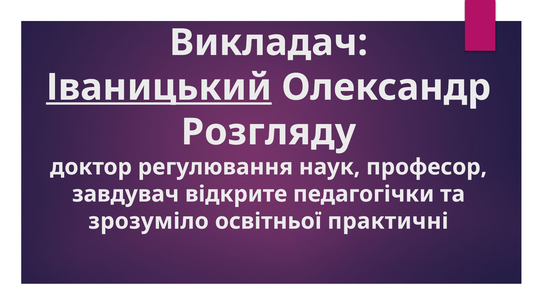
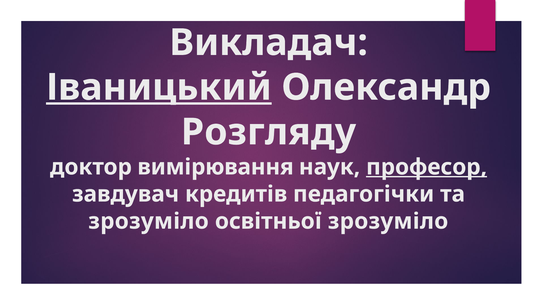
регулювання: регулювання -> вимірювання
професор underline: none -> present
відкрите: відкрите -> кредитів
освітньої практичні: практичні -> зрозуміло
